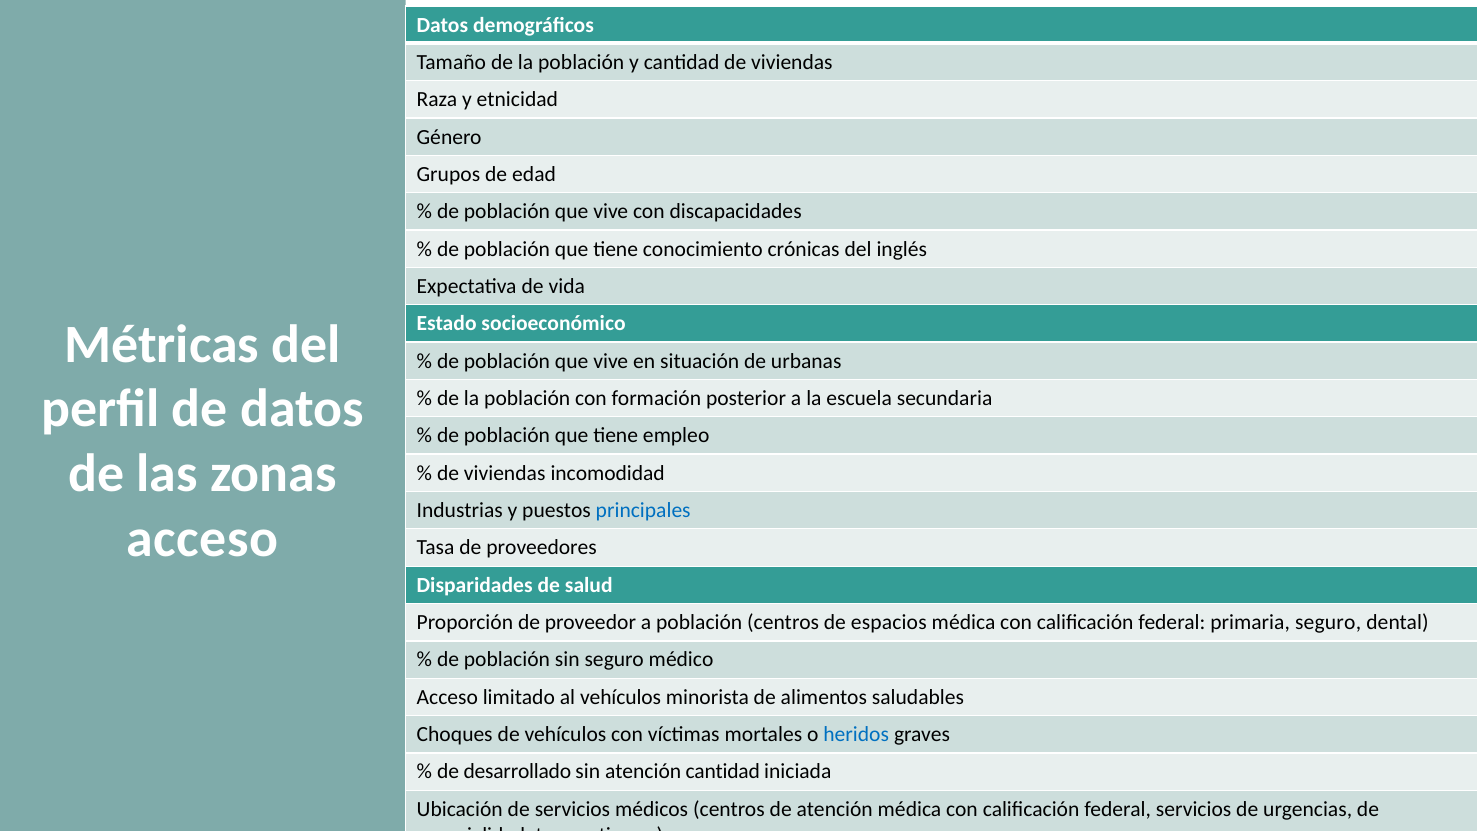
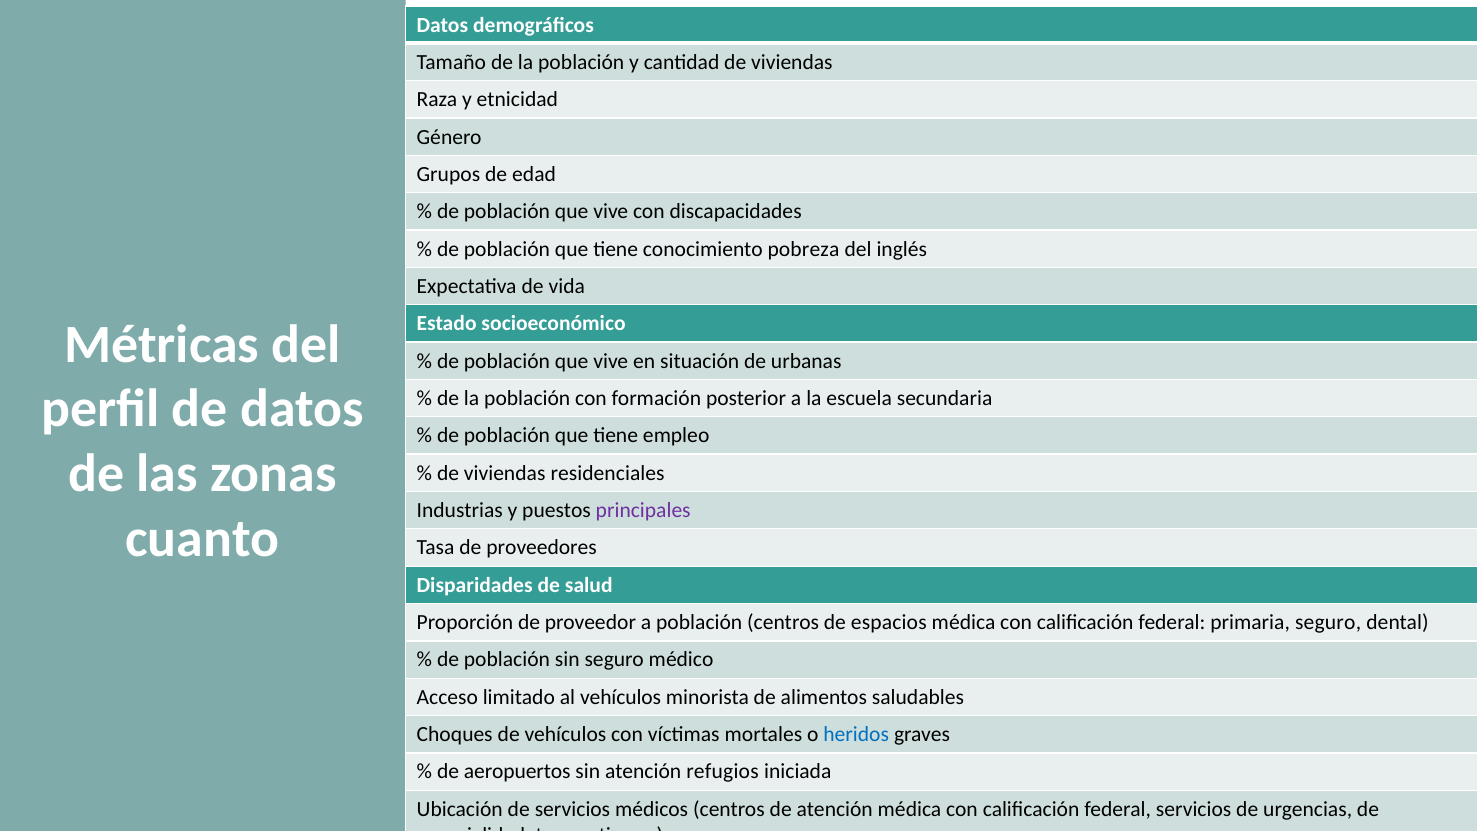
crónicas: crónicas -> pobreza
incomodidad: incomodidad -> residenciales
principales colour: blue -> purple
acceso at (202, 539): acceso -> cuanto
desarrollado: desarrollado -> aeropuertos
atención cantidad: cantidad -> refugios
